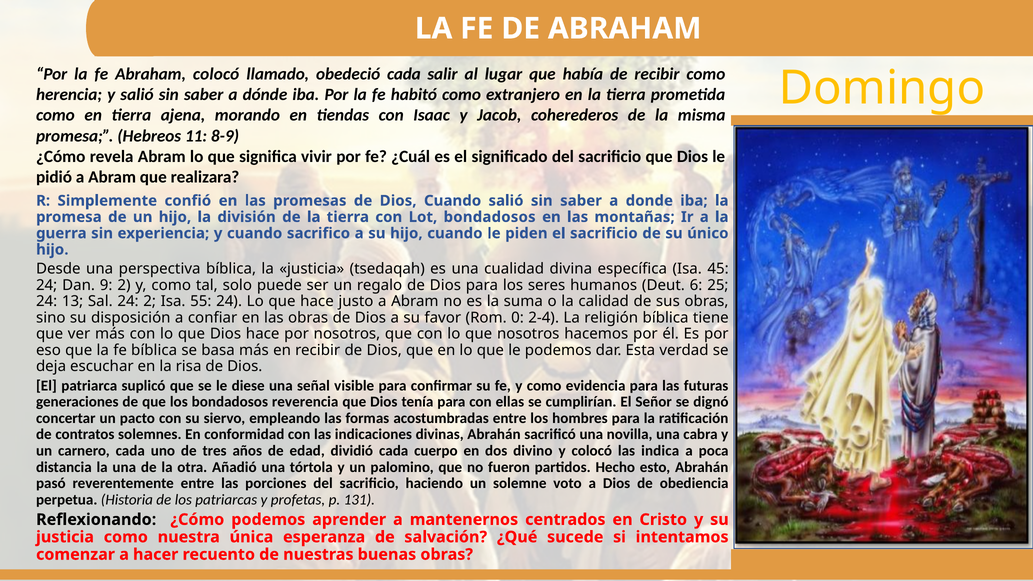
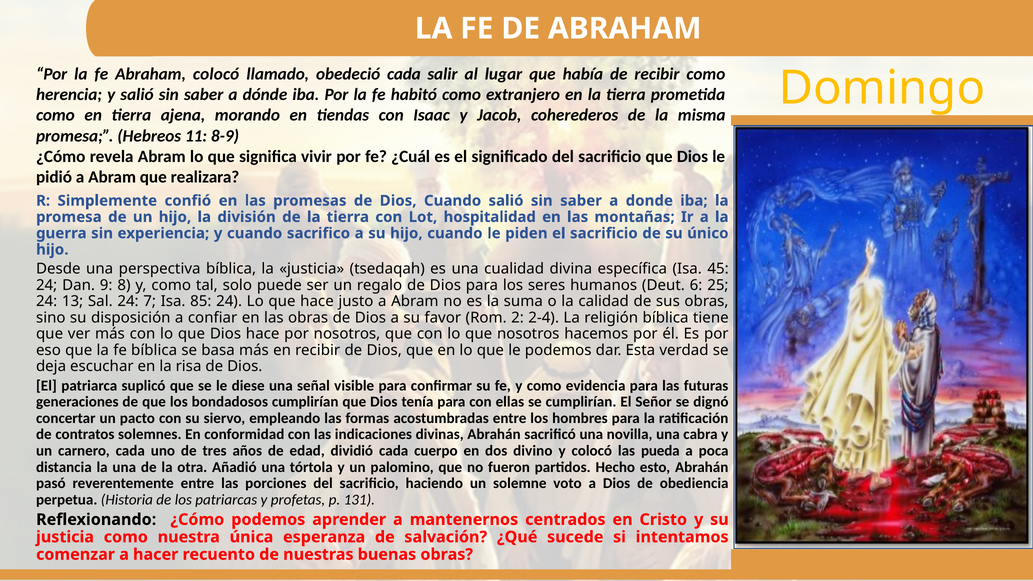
Lot bondadosos: bondadosos -> hospitalidad
9 2: 2 -> 8
24 2: 2 -> 7
55: 55 -> 85
0: 0 -> 2
bondadosos reverencia: reverencia -> cumplirían
indica: indica -> pueda
